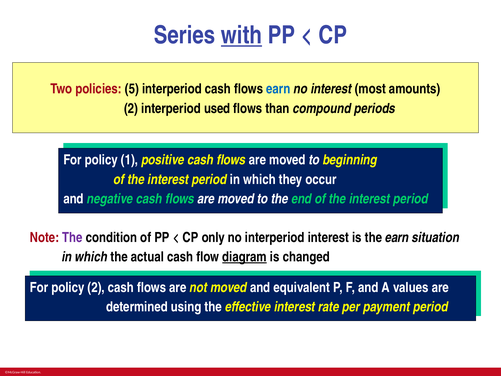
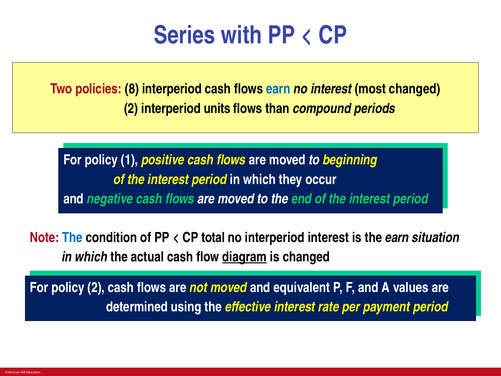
with underline: present -> none
5: 5 -> 8
most amounts: amounts -> changed
used: used -> units
The at (72, 237) colour: purple -> blue
only: only -> total
